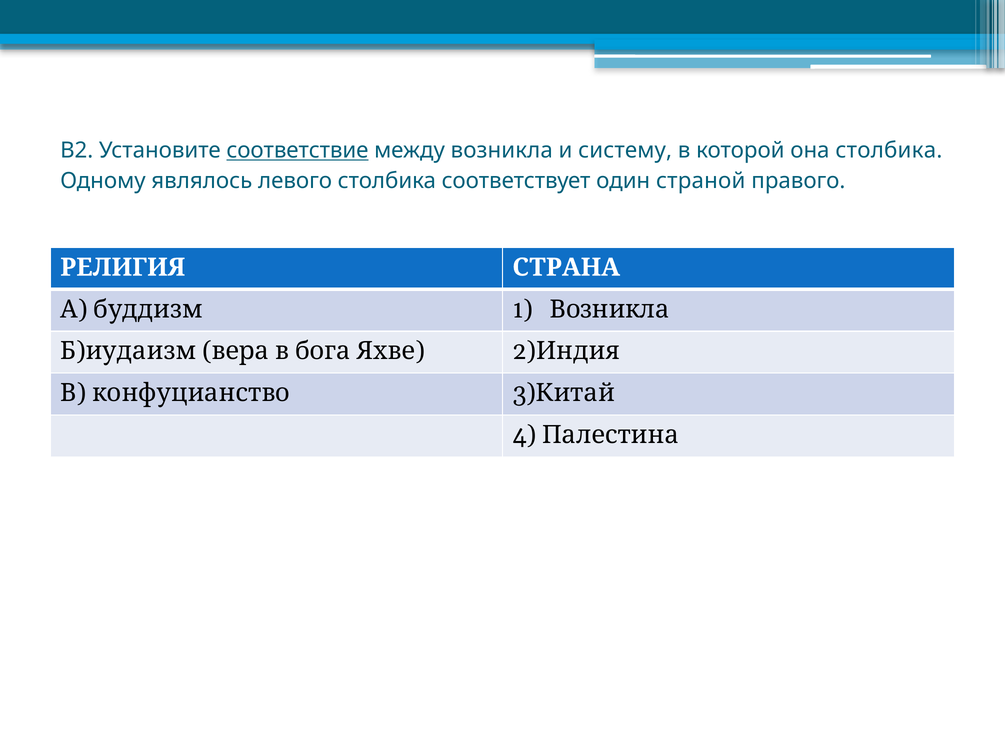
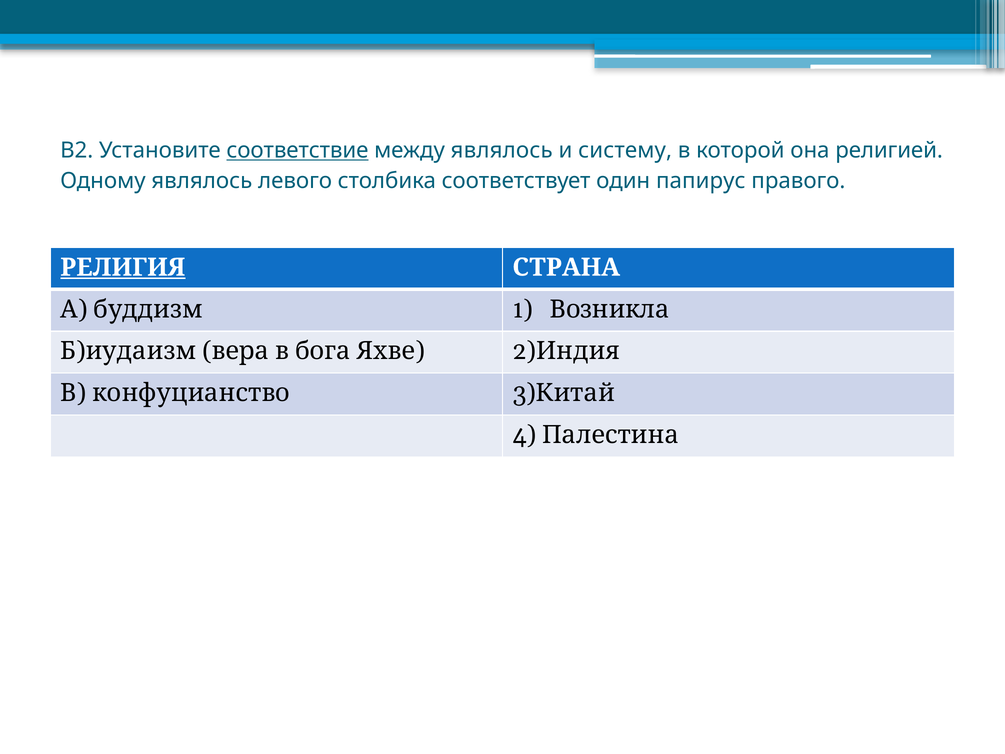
между возникла: возникла -> являлось
она столбика: столбика -> религией
страной: страной -> папирус
РЕЛИГИЯ underline: none -> present
